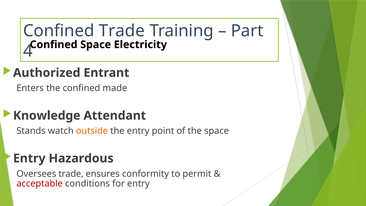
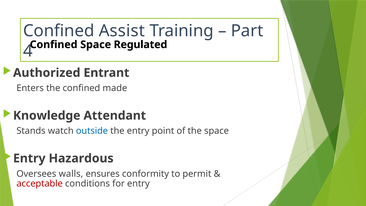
Confined Trade: Trade -> Assist
Electricity: Electricity -> Regulated
outside colour: orange -> blue
Oversees trade: trade -> walls
